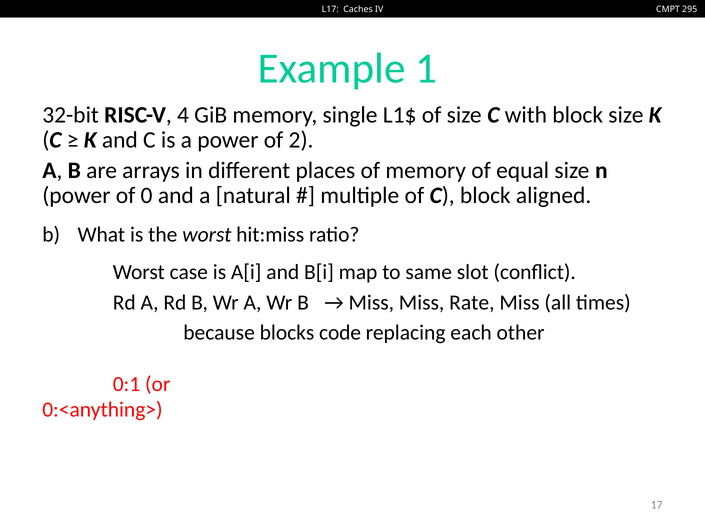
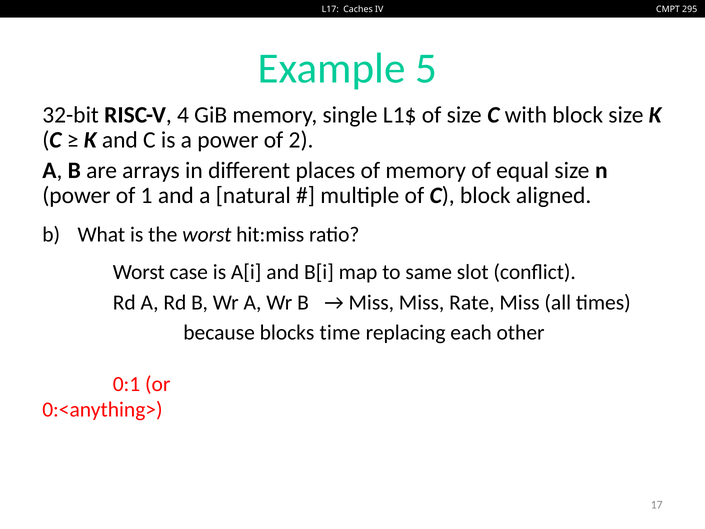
1: 1 -> 5
0: 0 -> 1
code: code -> time
